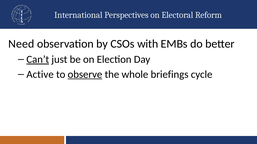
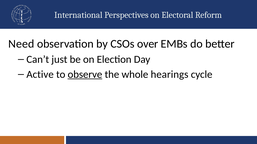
with: with -> over
Can’t underline: present -> none
briefings: briefings -> hearings
